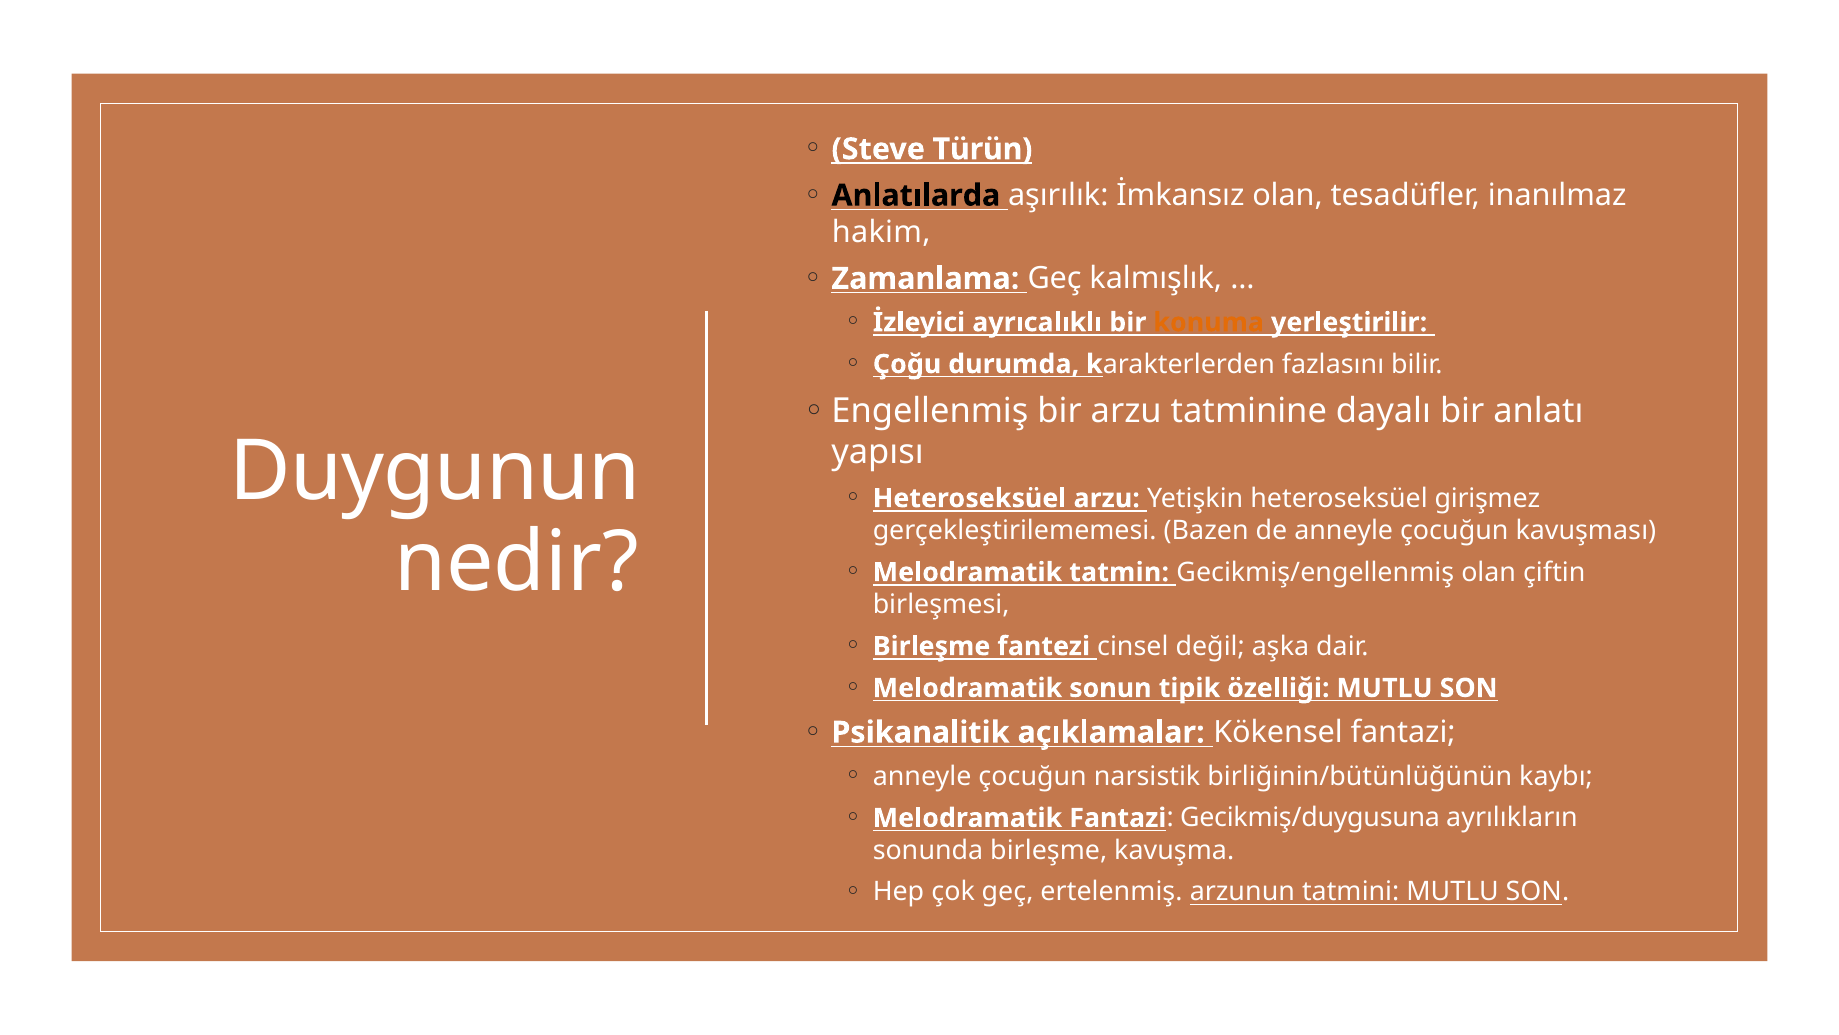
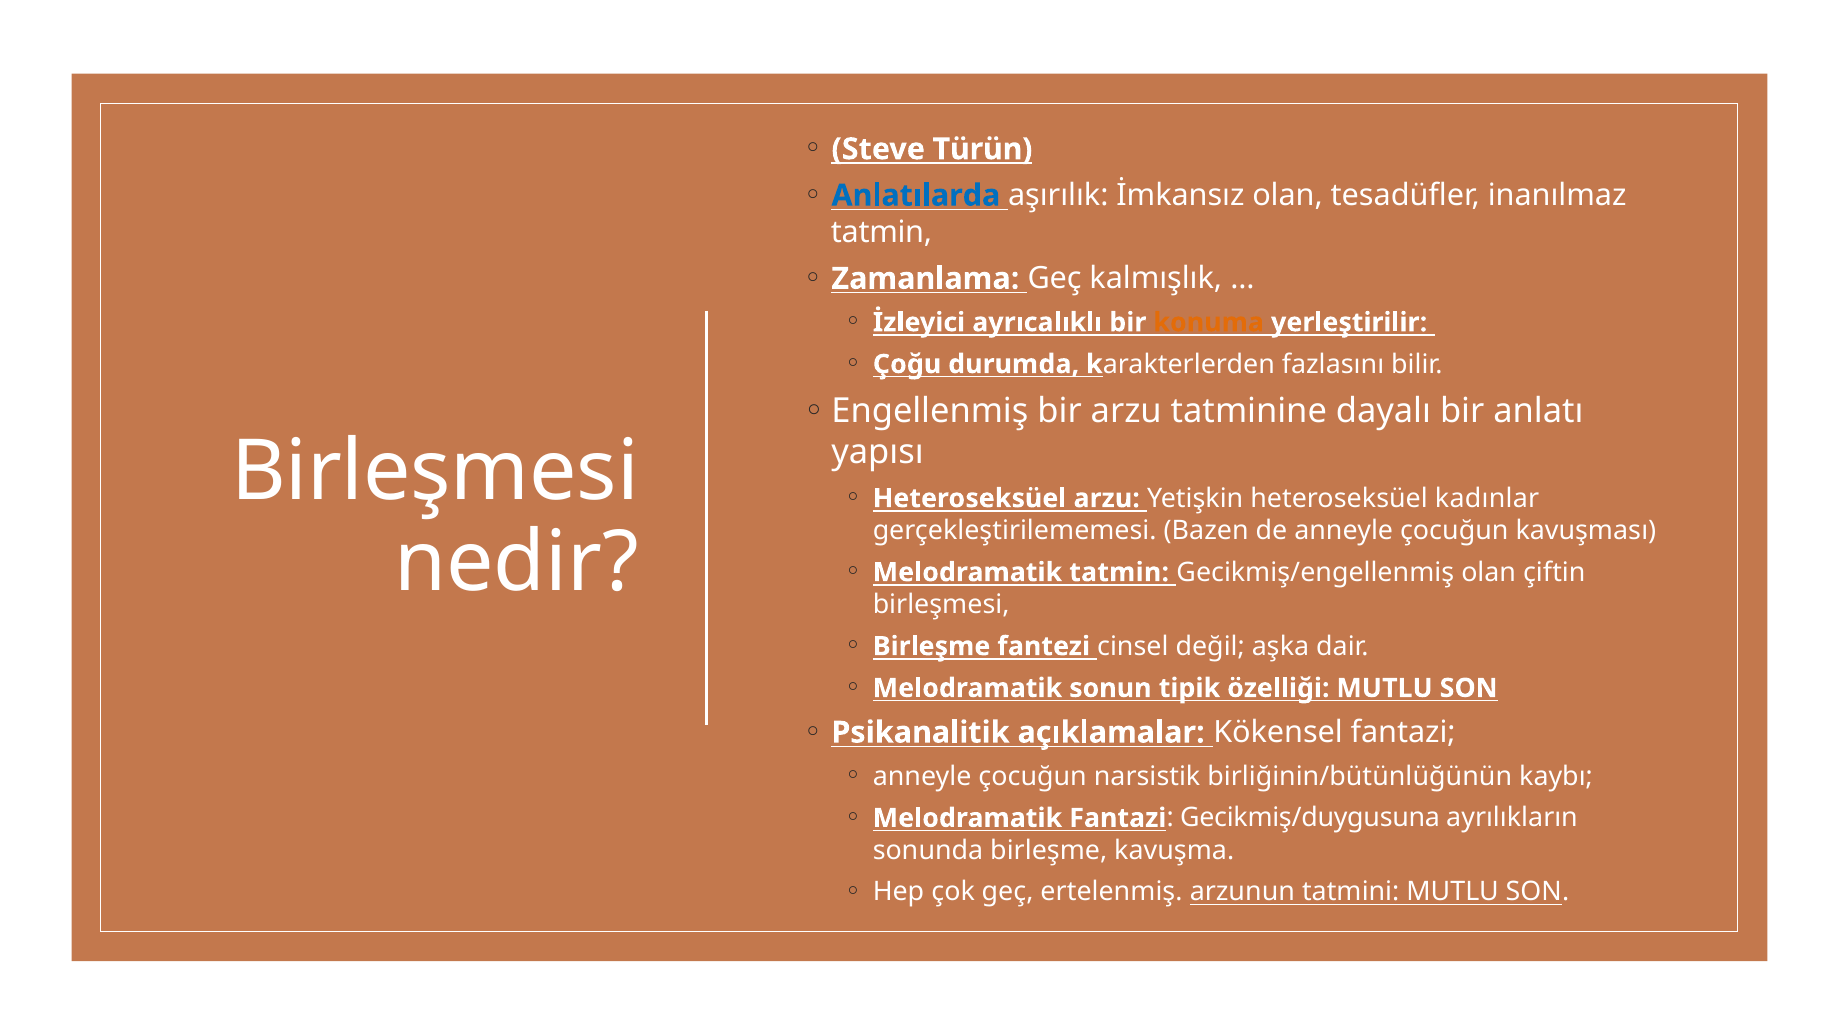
Anlatılarda colour: black -> blue
hakim at (881, 232): hakim -> tatmin
Duygunun at (435, 471): Duygunun -> Birleşmesi
girişmez: girişmez -> kadınlar
